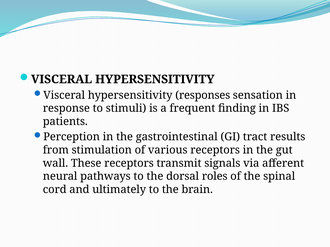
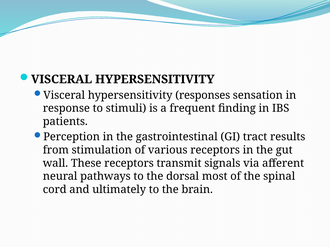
roles: roles -> most
